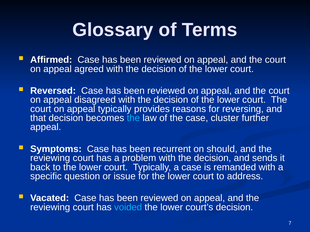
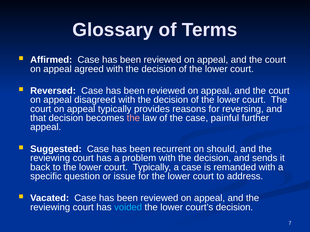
the at (133, 118) colour: light blue -> pink
cluster: cluster -> painful
Symptoms: Symptoms -> Suggested
